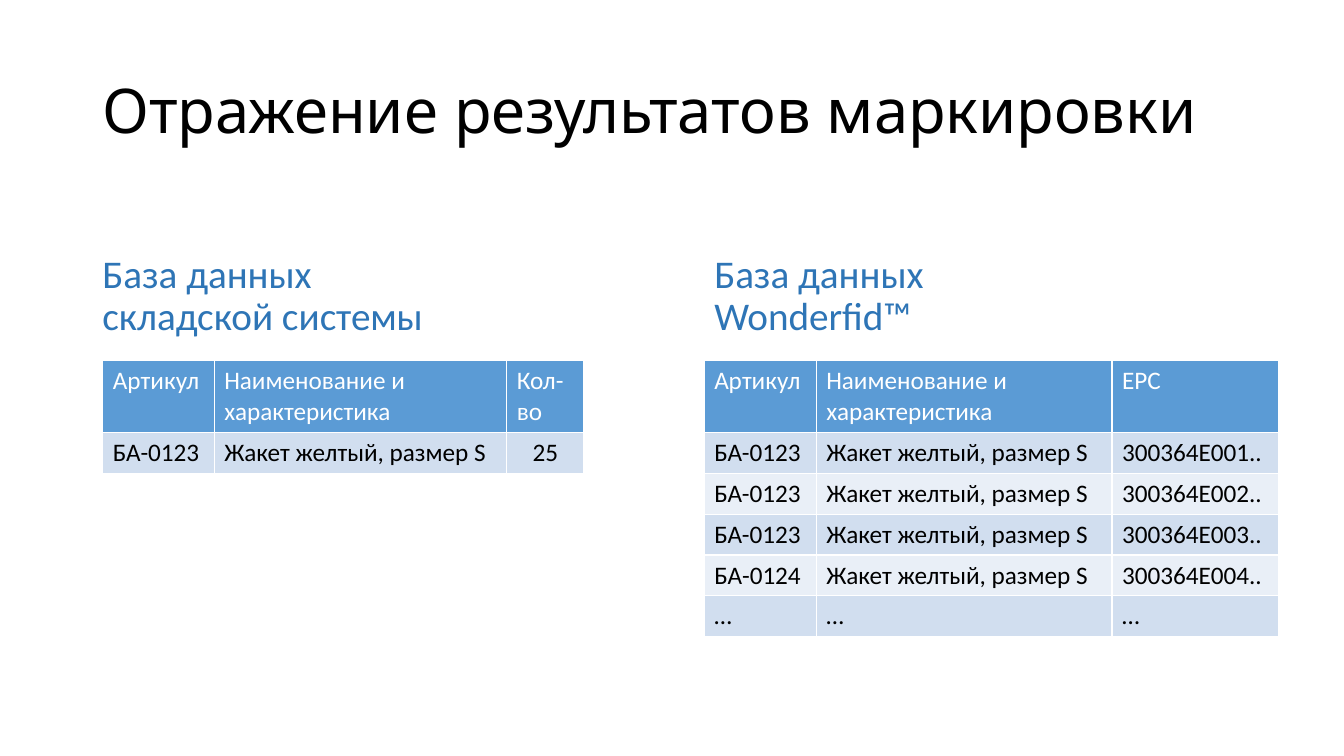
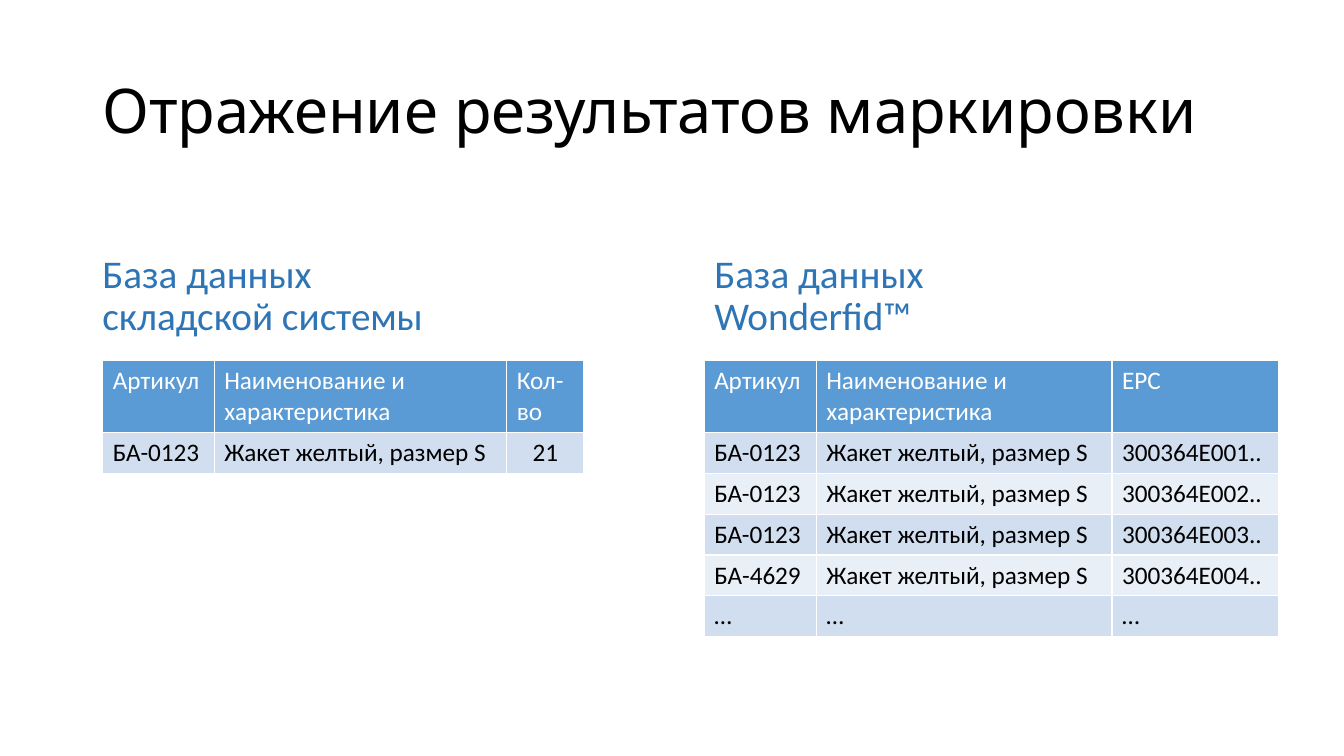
25: 25 -> 21
БА-0124: БА-0124 -> БА-4629
